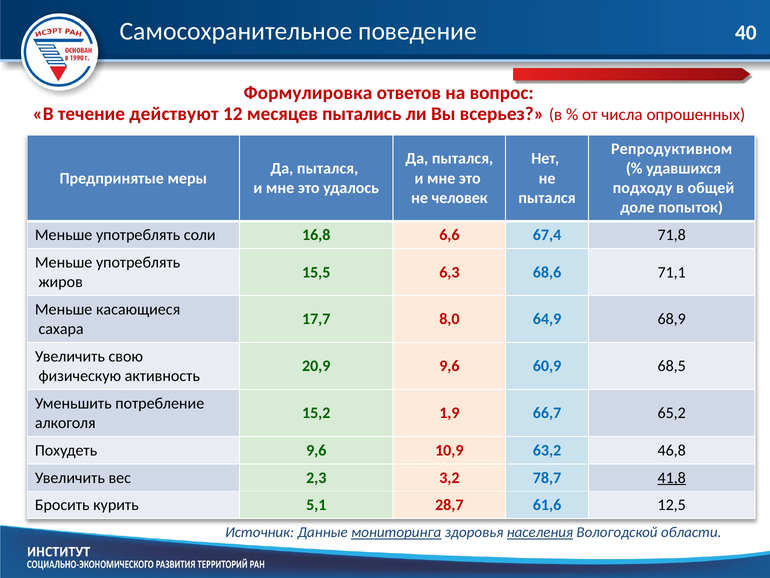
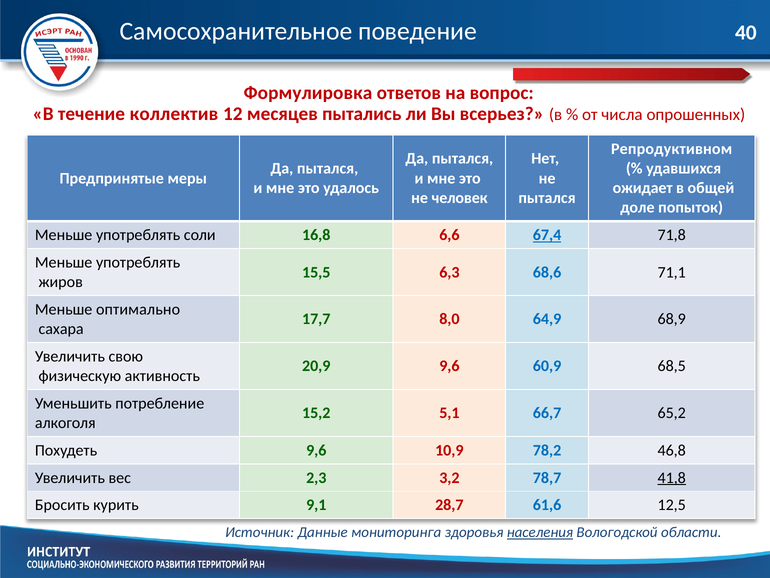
действуют: действуют -> коллектив
подходу: подходу -> ожидает
67,4 underline: none -> present
касающиеся: касающиеся -> оптимально
1,9: 1,9 -> 5,1
63,2: 63,2 -> 78,2
5,1: 5,1 -> 9,1
мониторинга underline: present -> none
